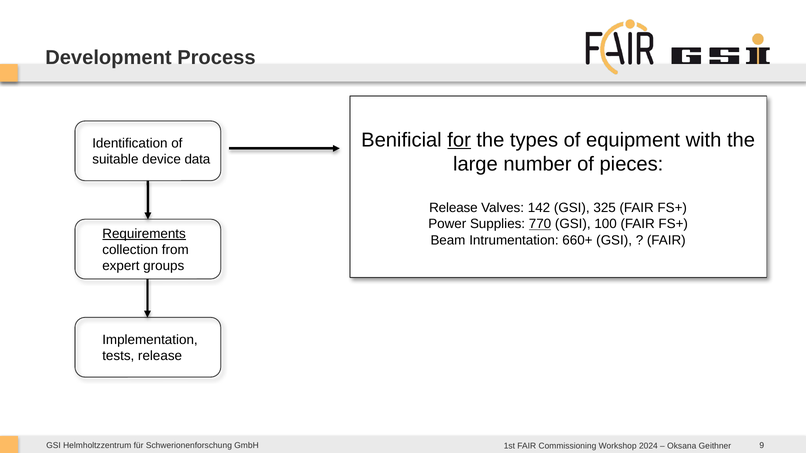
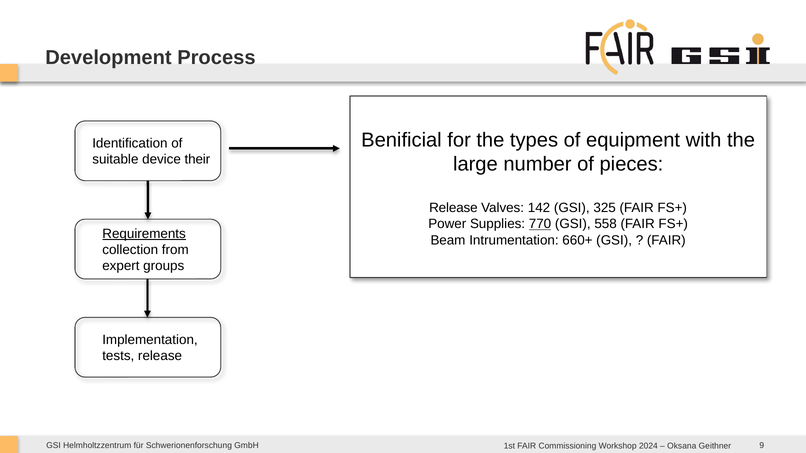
for underline: present -> none
data: data -> their
100: 100 -> 558
